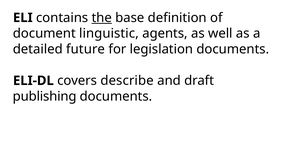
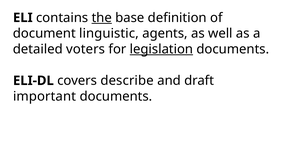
future: future -> voters
legislation underline: none -> present
publishing: publishing -> important
